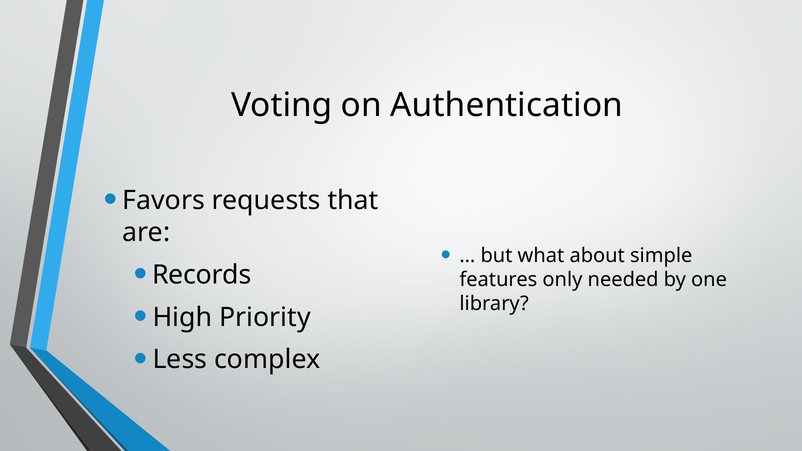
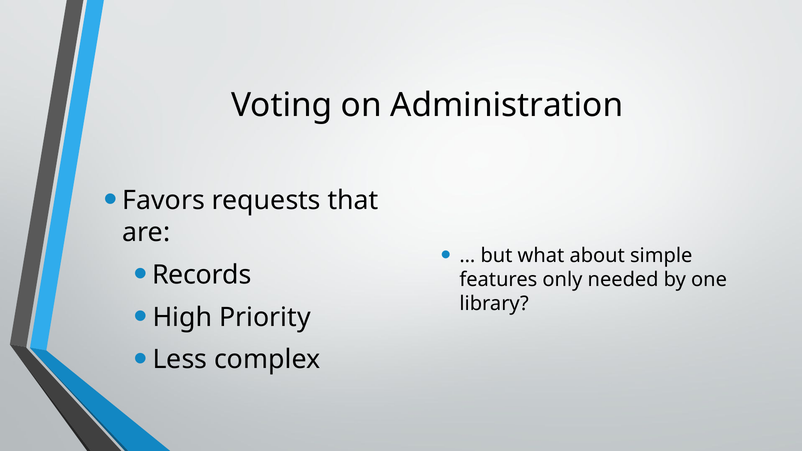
Authentication: Authentication -> Administration
